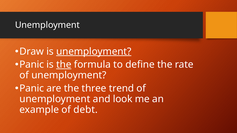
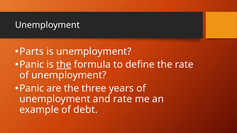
Draw: Draw -> Parts
unemployment at (94, 52) underline: present -> none
trend: trend -> years
and look: look -> rate
